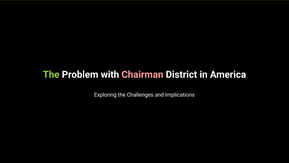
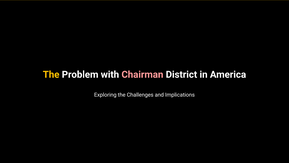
The at (51, 74) colour: light green -> yellow
